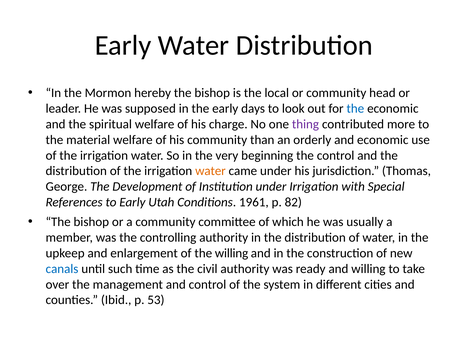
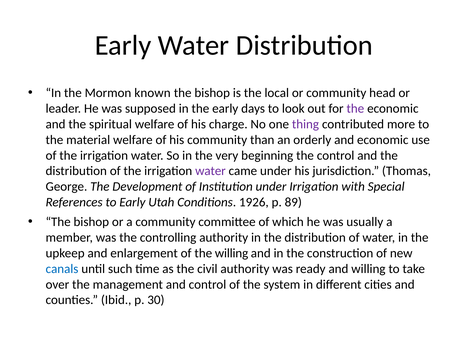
hereby: hereby -> known
the at (355, 109) colour: blue -> purple
water at (210, 171) colour: orange -> purple
1961: 1961 -> 1926
82: 82 -> 89
53: 53 -> 30
